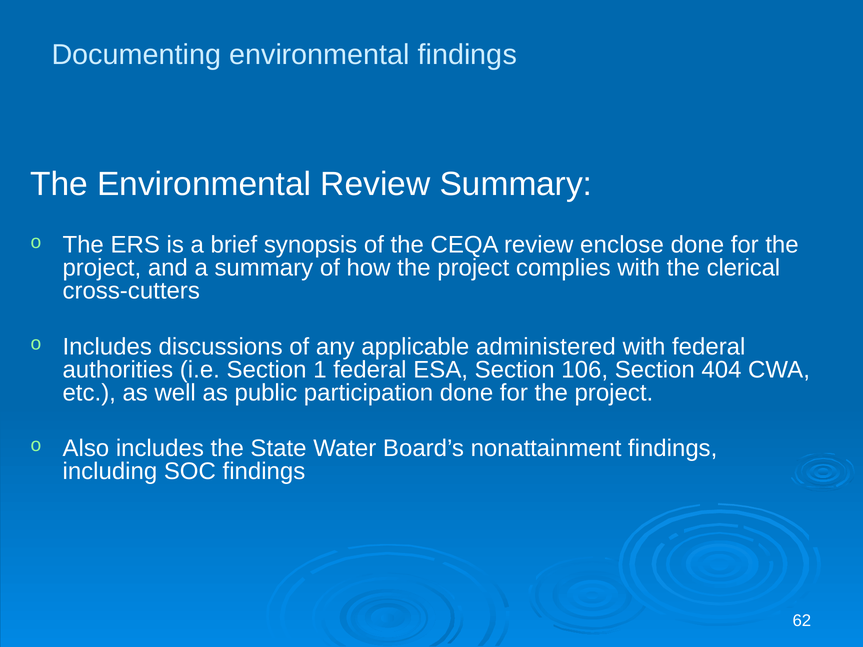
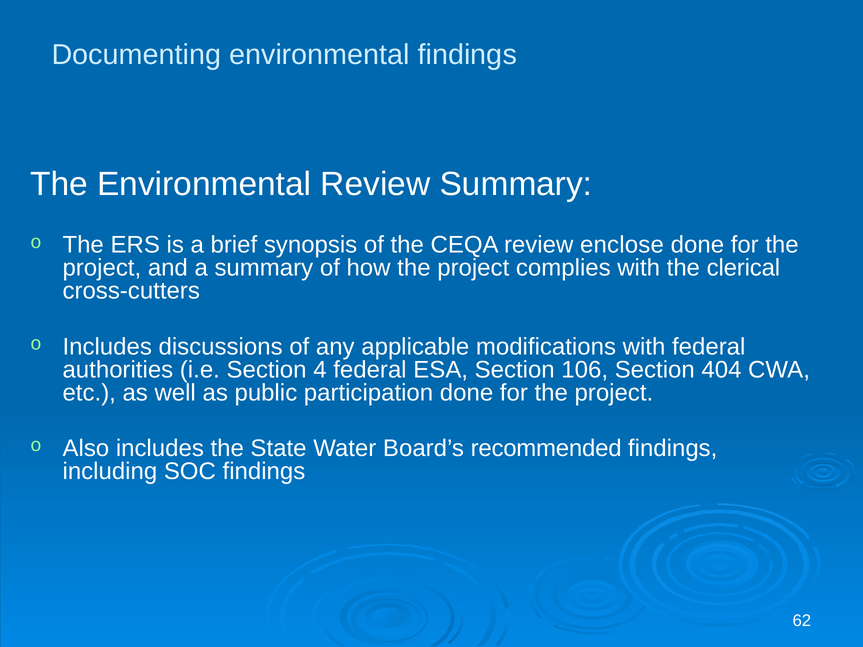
administered: administered -> modifications
1: 1 -> 4
nonattainment: nonattainment -> recommended
